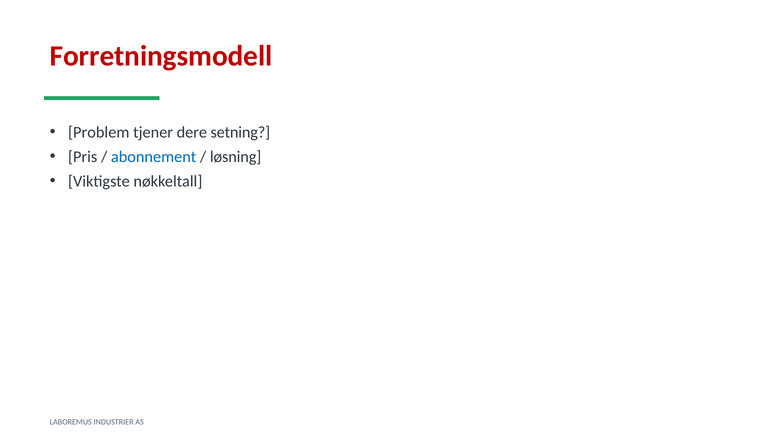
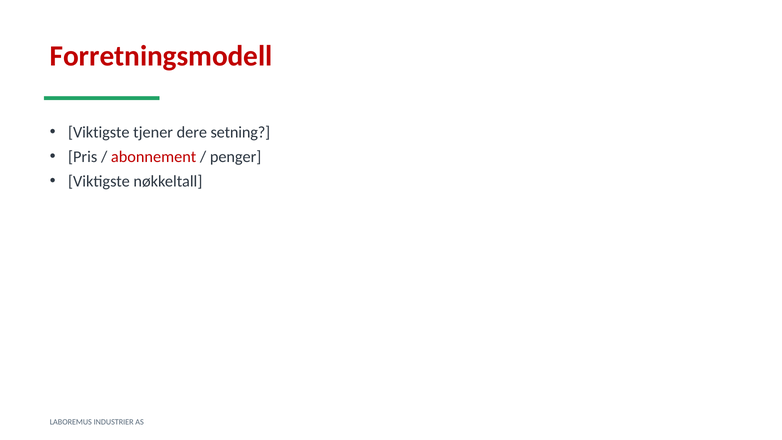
Problem at (99, 132): Problem -> Viktigste
abonnement colour: blue -> red
løsning: løsning -> penger
